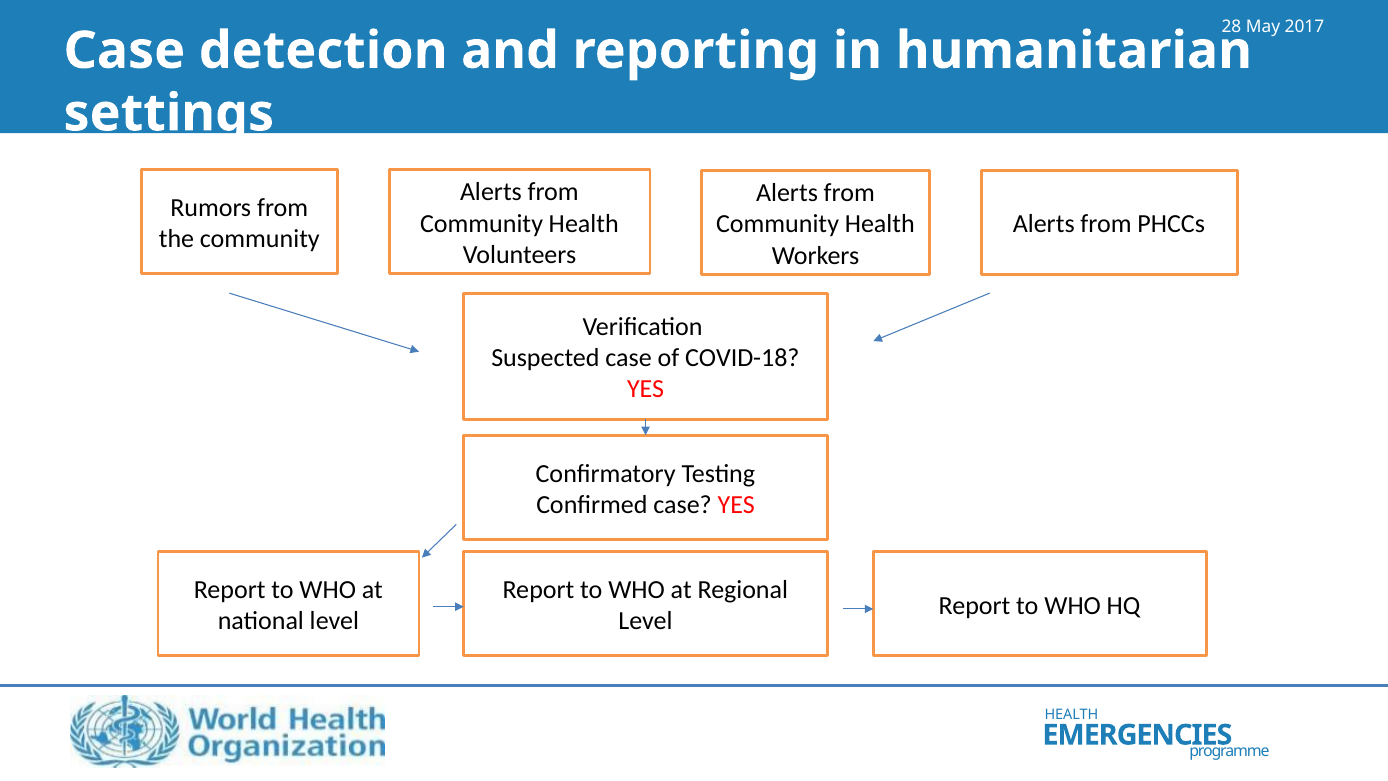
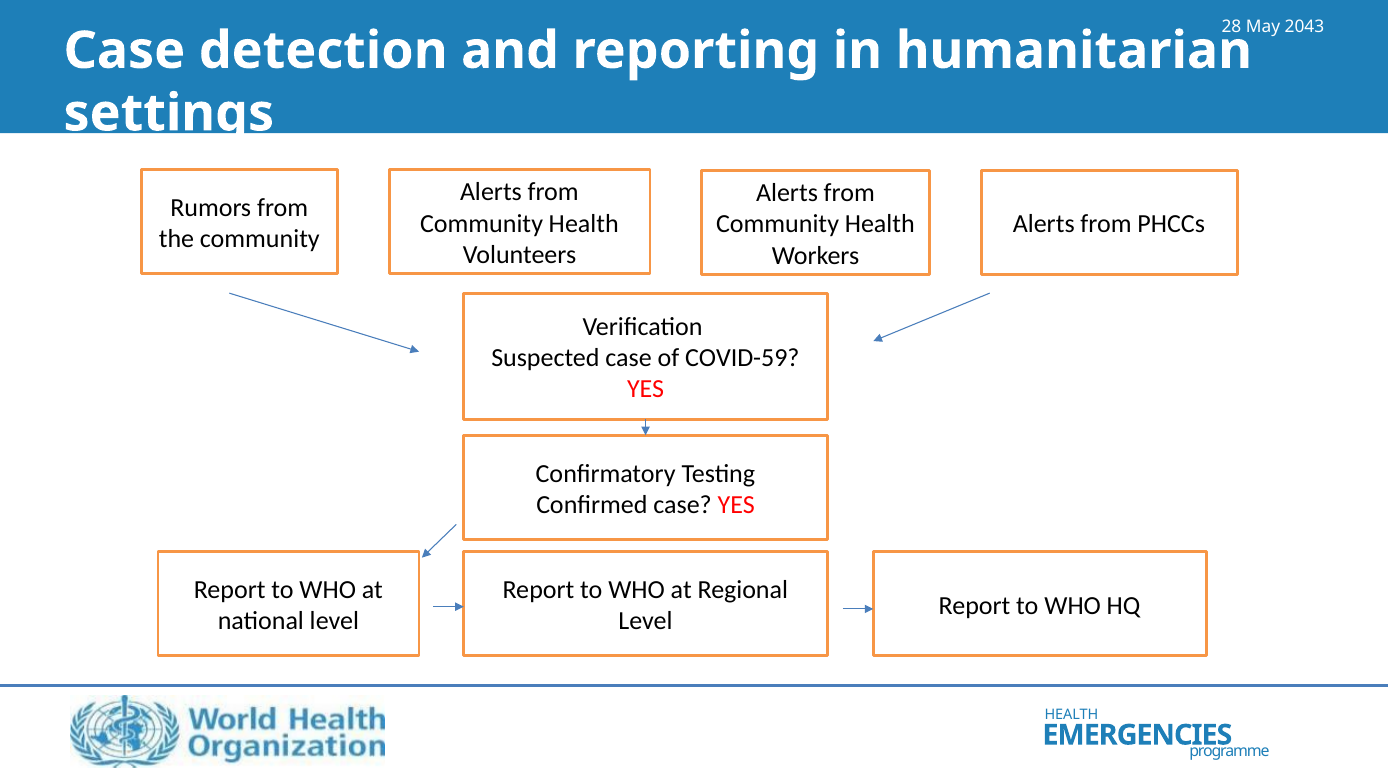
2017: 2017 -> 2043
COVID-18: COVID-18 -> COVID-59
